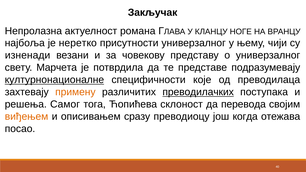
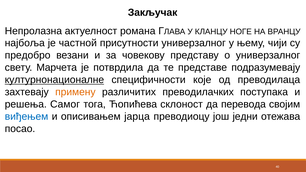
неретко: неретко -> частной
изненади: изненади -> предобро
преводилачких underline: present -> none
виђењем colour: orange -> blue
сразу: сразу -> јарца
когда: когда -> једни
